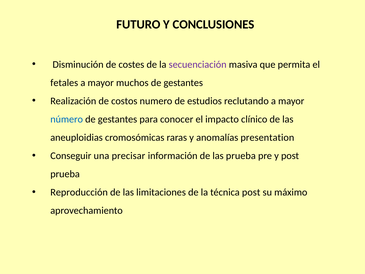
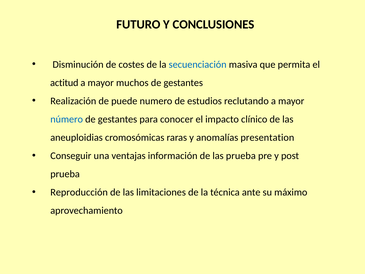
secuenciación colour: purple -> blue
fetales: fetales -> actitud
costos: costos -> puede
precisar: precisar -> ventajas
técnica post: post -> ante
